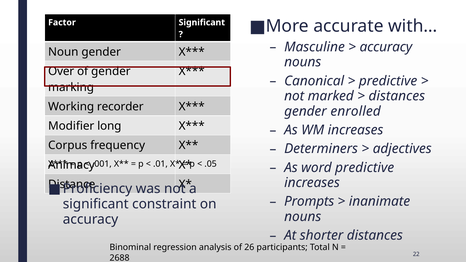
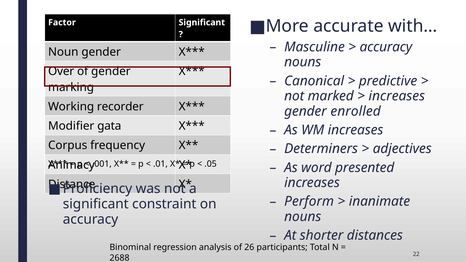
distances at (397, 96): distances -> increases
long: long -> gata
word predictive: predictive -> presented
Prompts: Prompts -> Perform
